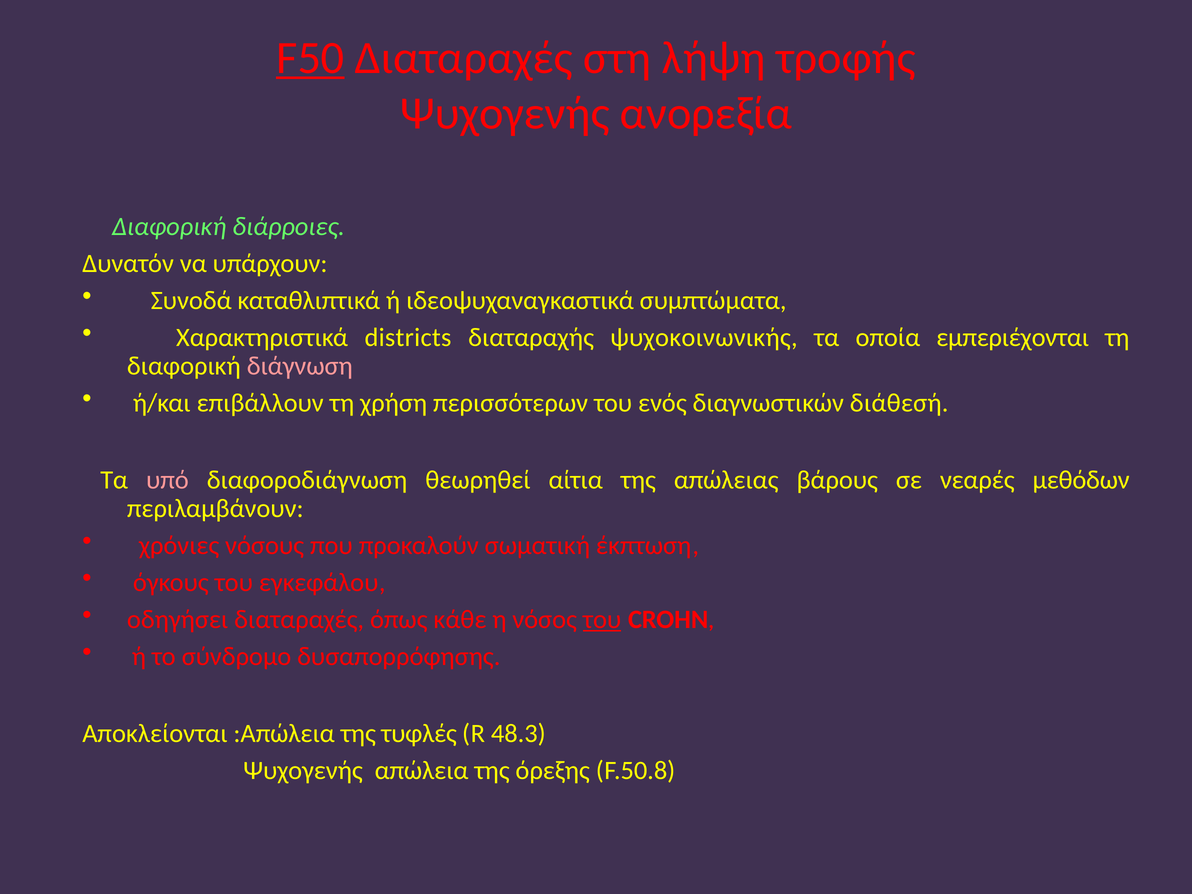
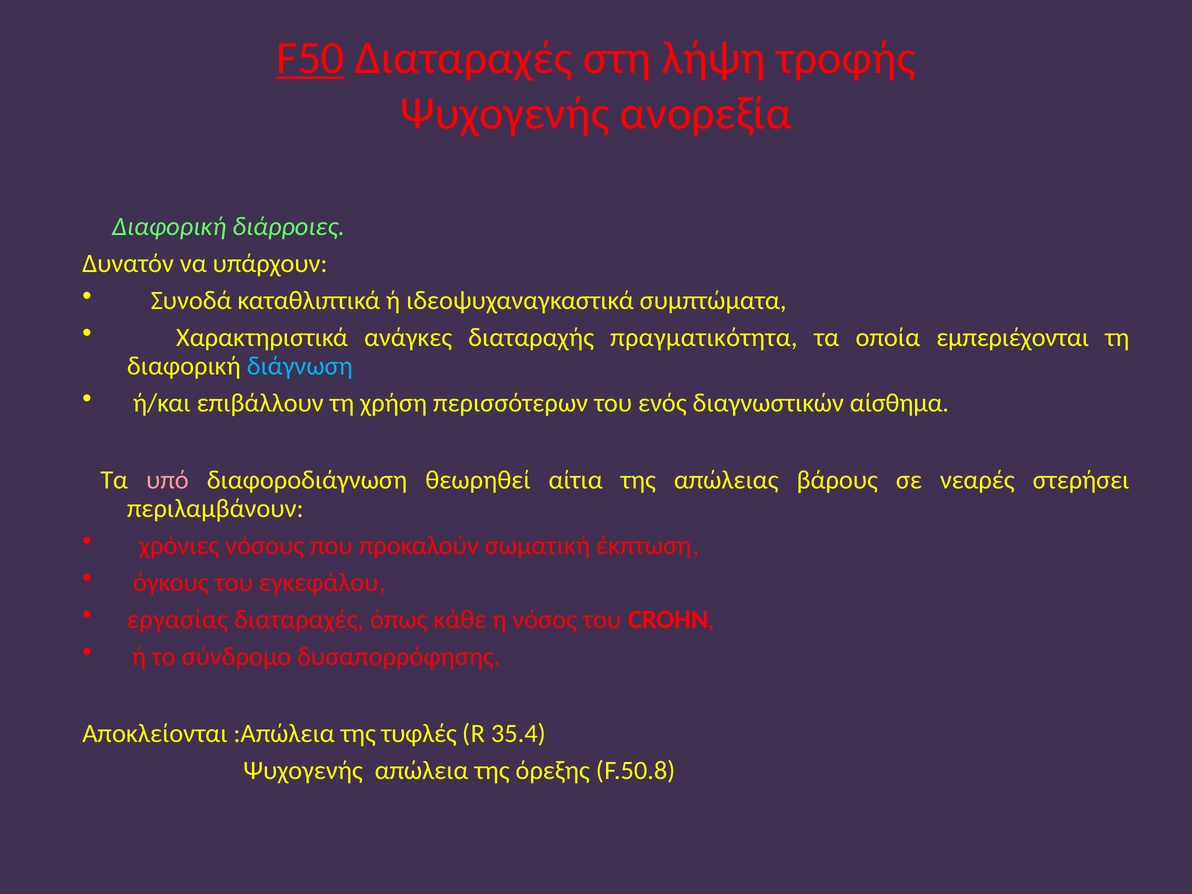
districts: districts -> ανάγκες
ψυχοκοινωνικής: ψυχοκοινωνικής -> πραγματικότητα
διάγνωση colour: pink -> light blue
διάθεσή: διάθεσή -> αίσθημα
μεθόδων: μεθόδων -> στερήσει
οδηγήσει: οδηγήσει -> εργασίας
του at (602, 619) underline: present -> none
48.3: 48.3 -> 35.4
